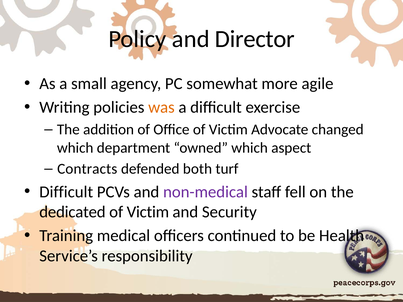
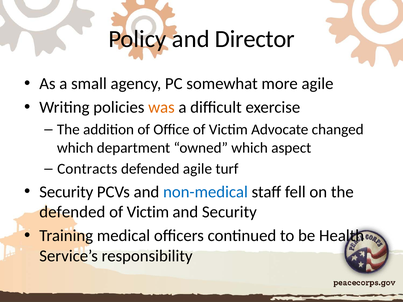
defended both: both -> agile
Difficult at (66, 192): Difficult -> Security
non-medical colour: purple -> blue
dedicated at (72, 212): dedicated -> defended
